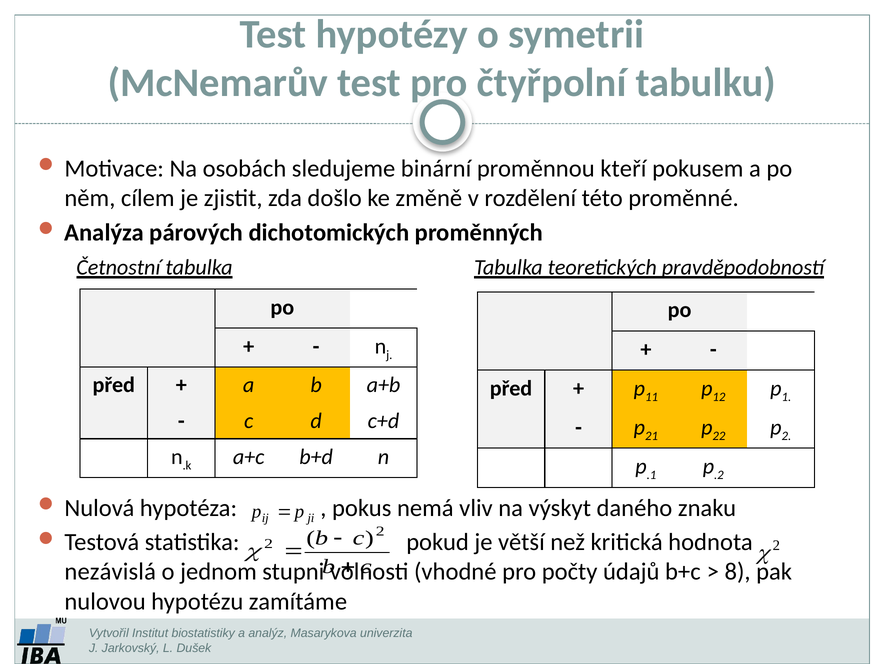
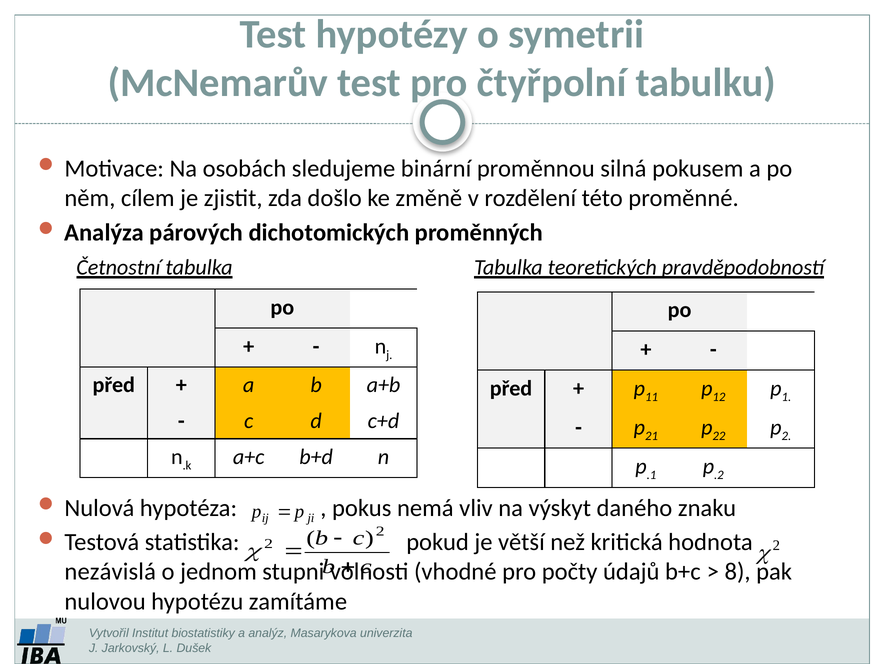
kteří: kteří -> silná
